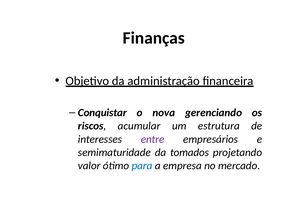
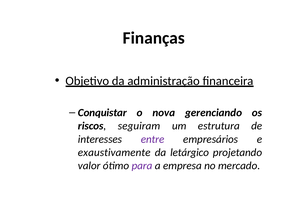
acumular: acumular -> seguiram
semimaturidade: semimaturidade -> exaustivamente
tomados: tomados -> letárgico
para colour: blue -> purple
